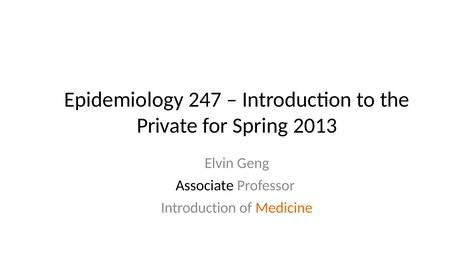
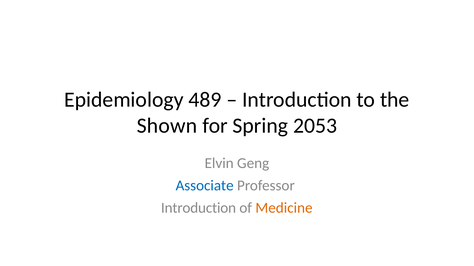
247: 247 -> 489
Private: Private -> Shown
2013: 2013 -> 2053
Associate colour: black -> blue
